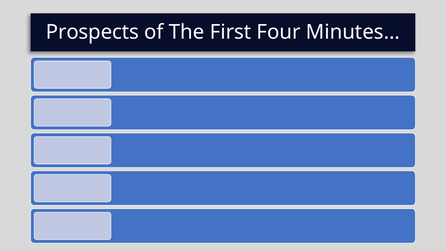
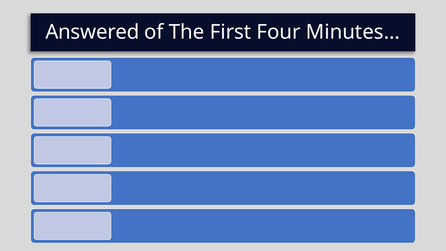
Prospects: Prospects -> Answered
